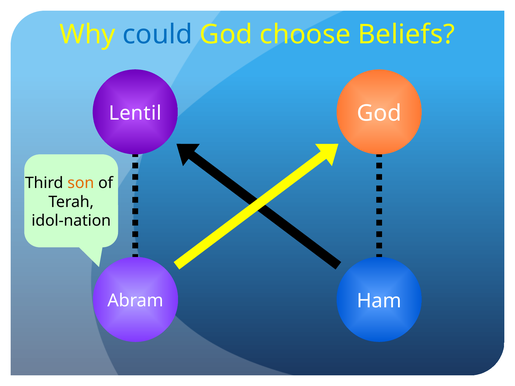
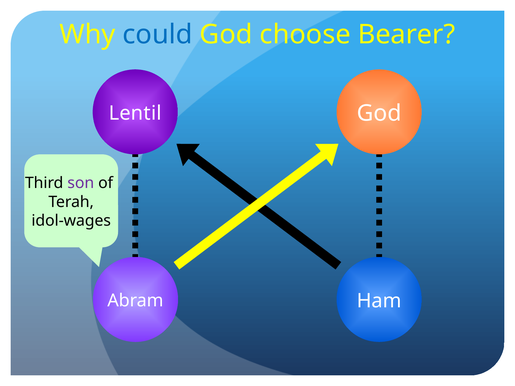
Beliefs: Beliefs -> Bearer
son colour: orange -> purple
idol-nation: idol-nation -> idol-wages
